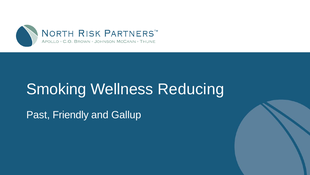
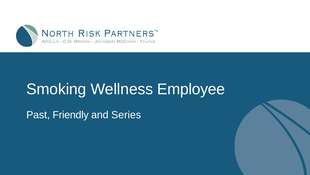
Reducing: Reducing -> Employee
Gallup: Gallup -> Series
